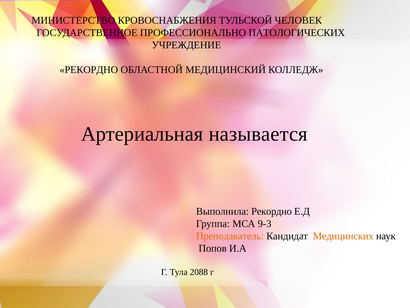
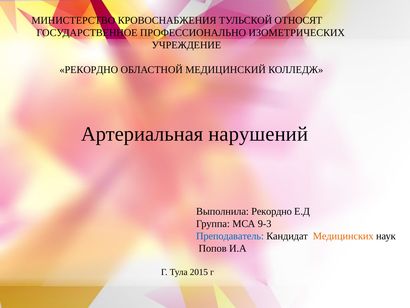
ЧЕЛОВЕК: ЧЕЛОВЕК -> ОТНОСЯТ
ПАТОЛОГИЧЕСКИХ: ПАТОЛОГИЧЕСКИХ -> ИЗОМЕТРИЧЕСКИХ
называется: называется -> нарушений
Преподаватель colour: orange -> blue
2088: 2088 -> 2015
